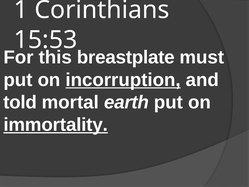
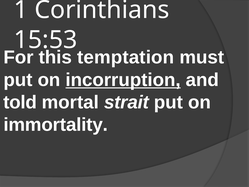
breastplate: breastplate -> temptation
earth: earth -> strait
immortality underline: present -> none
